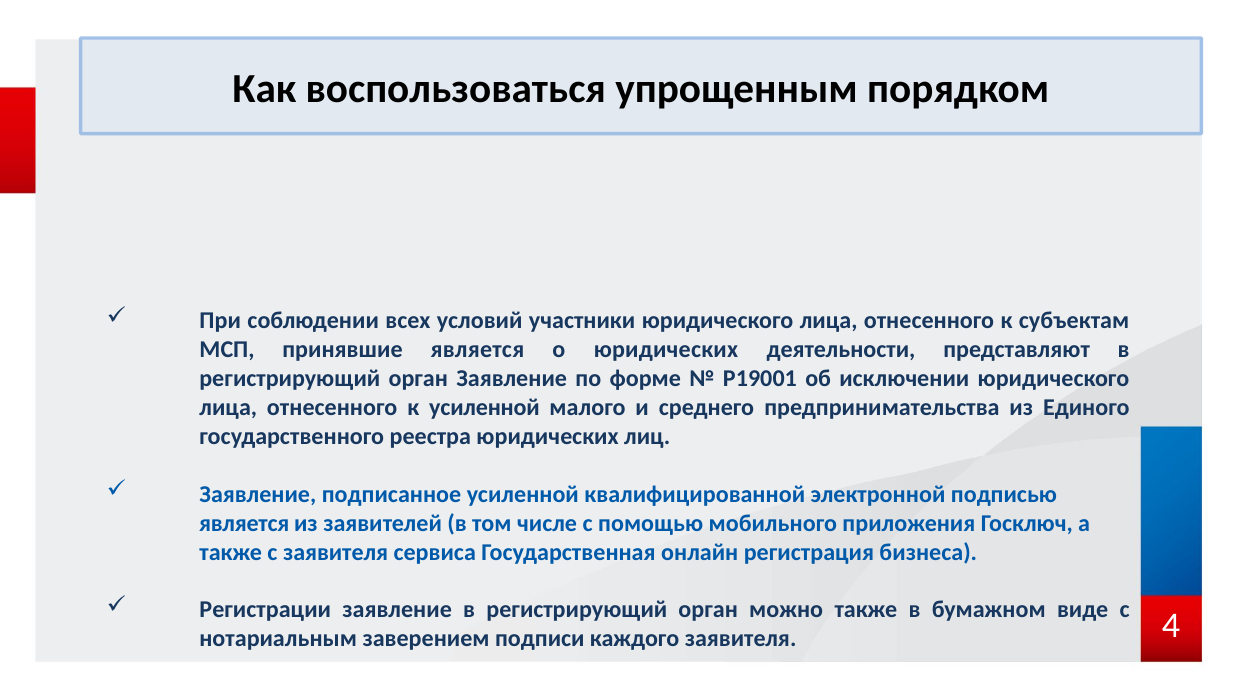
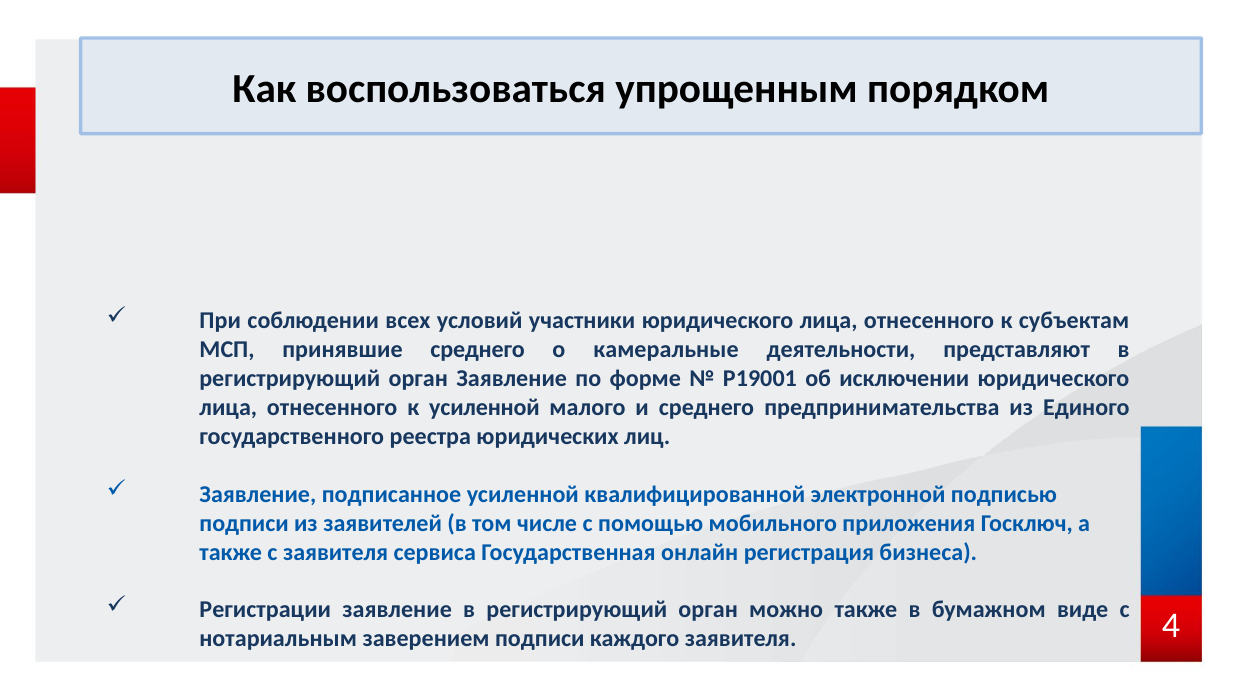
принявшие является: является -> среднего
о юридических: юридических -> камеральные
является at (244, 523): является -> подписи
